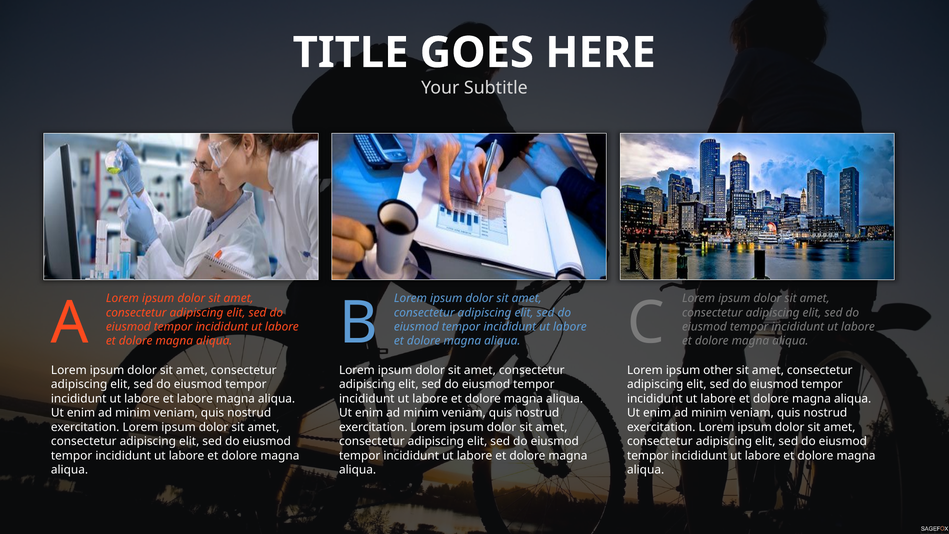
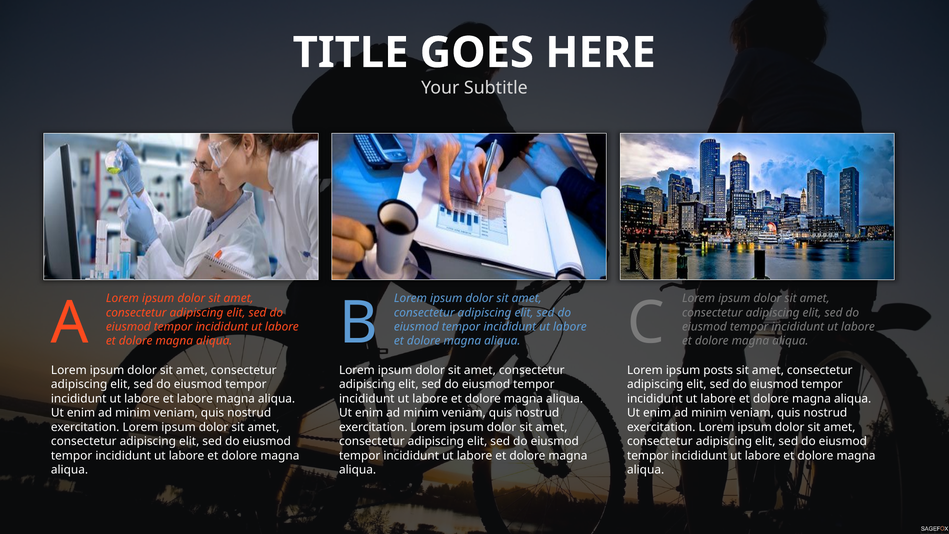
other: other -> posts
